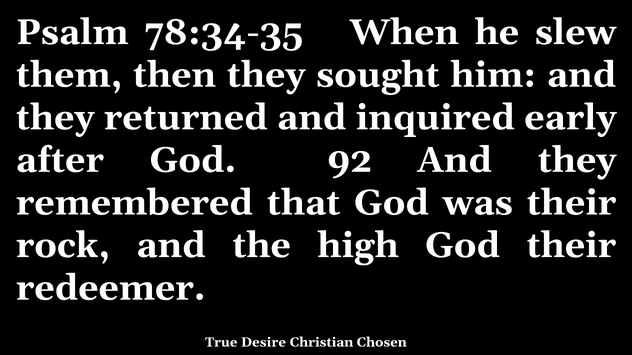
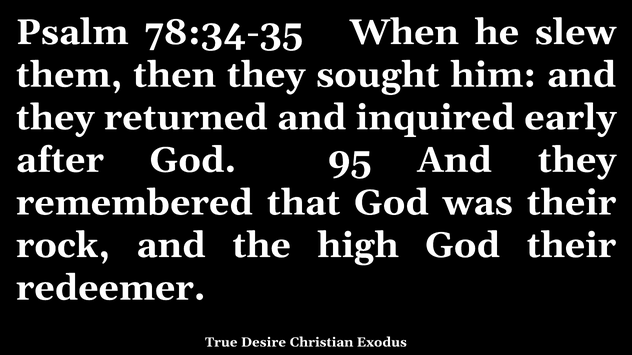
92: 92 -> 95
Chosen: Chosen -> Exodus
